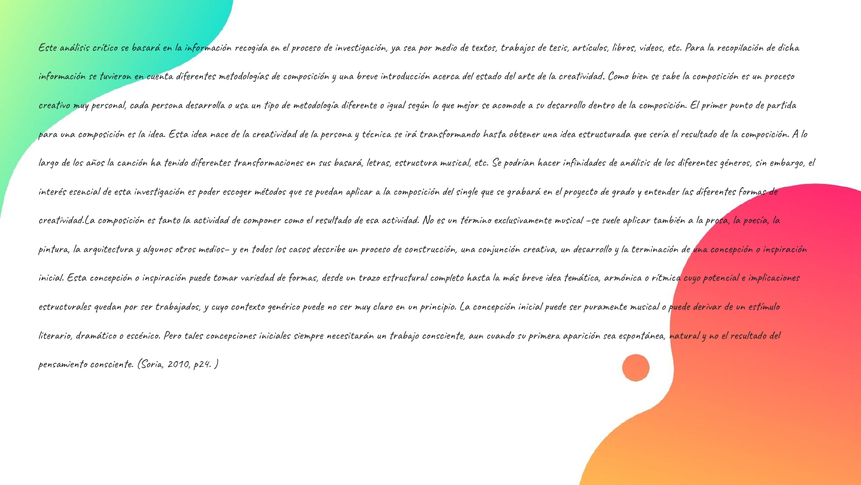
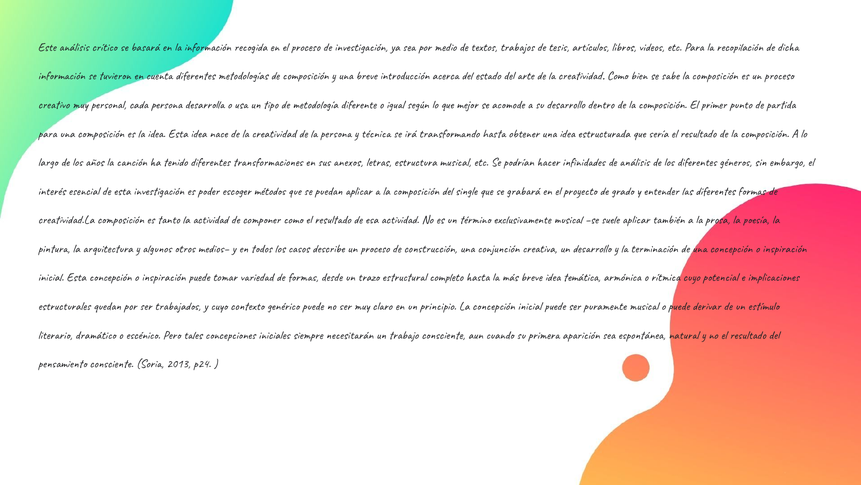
sus basará: basará -> anexos
2010: 2010 -> 2013
